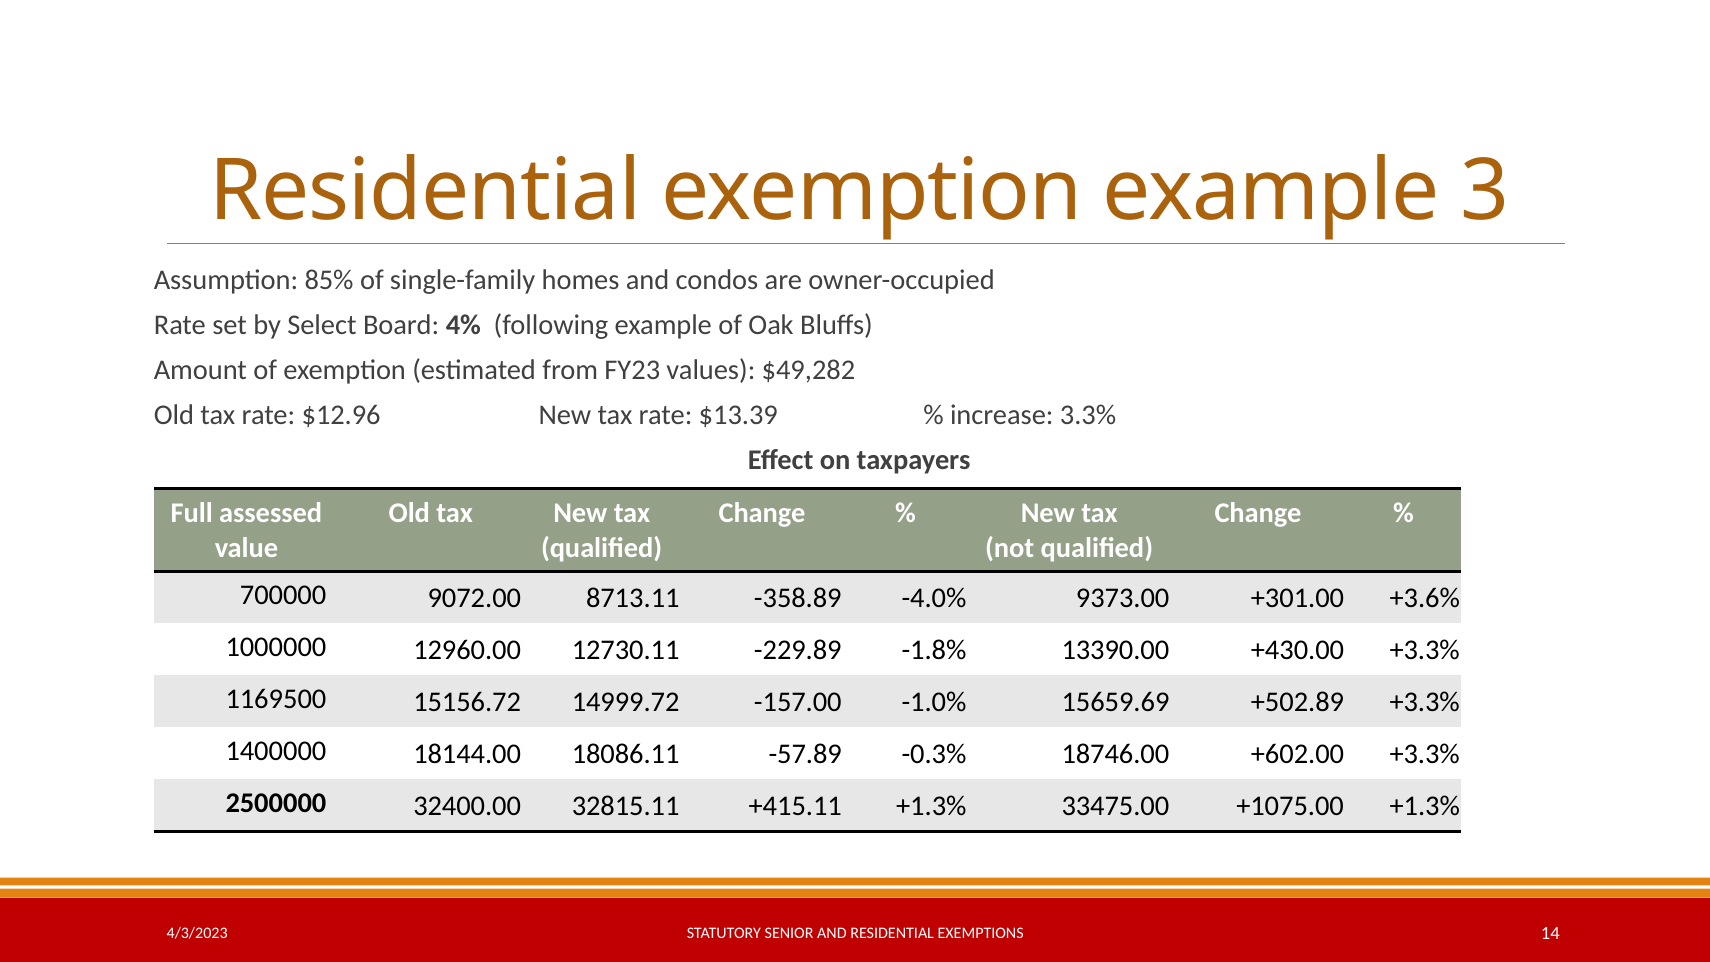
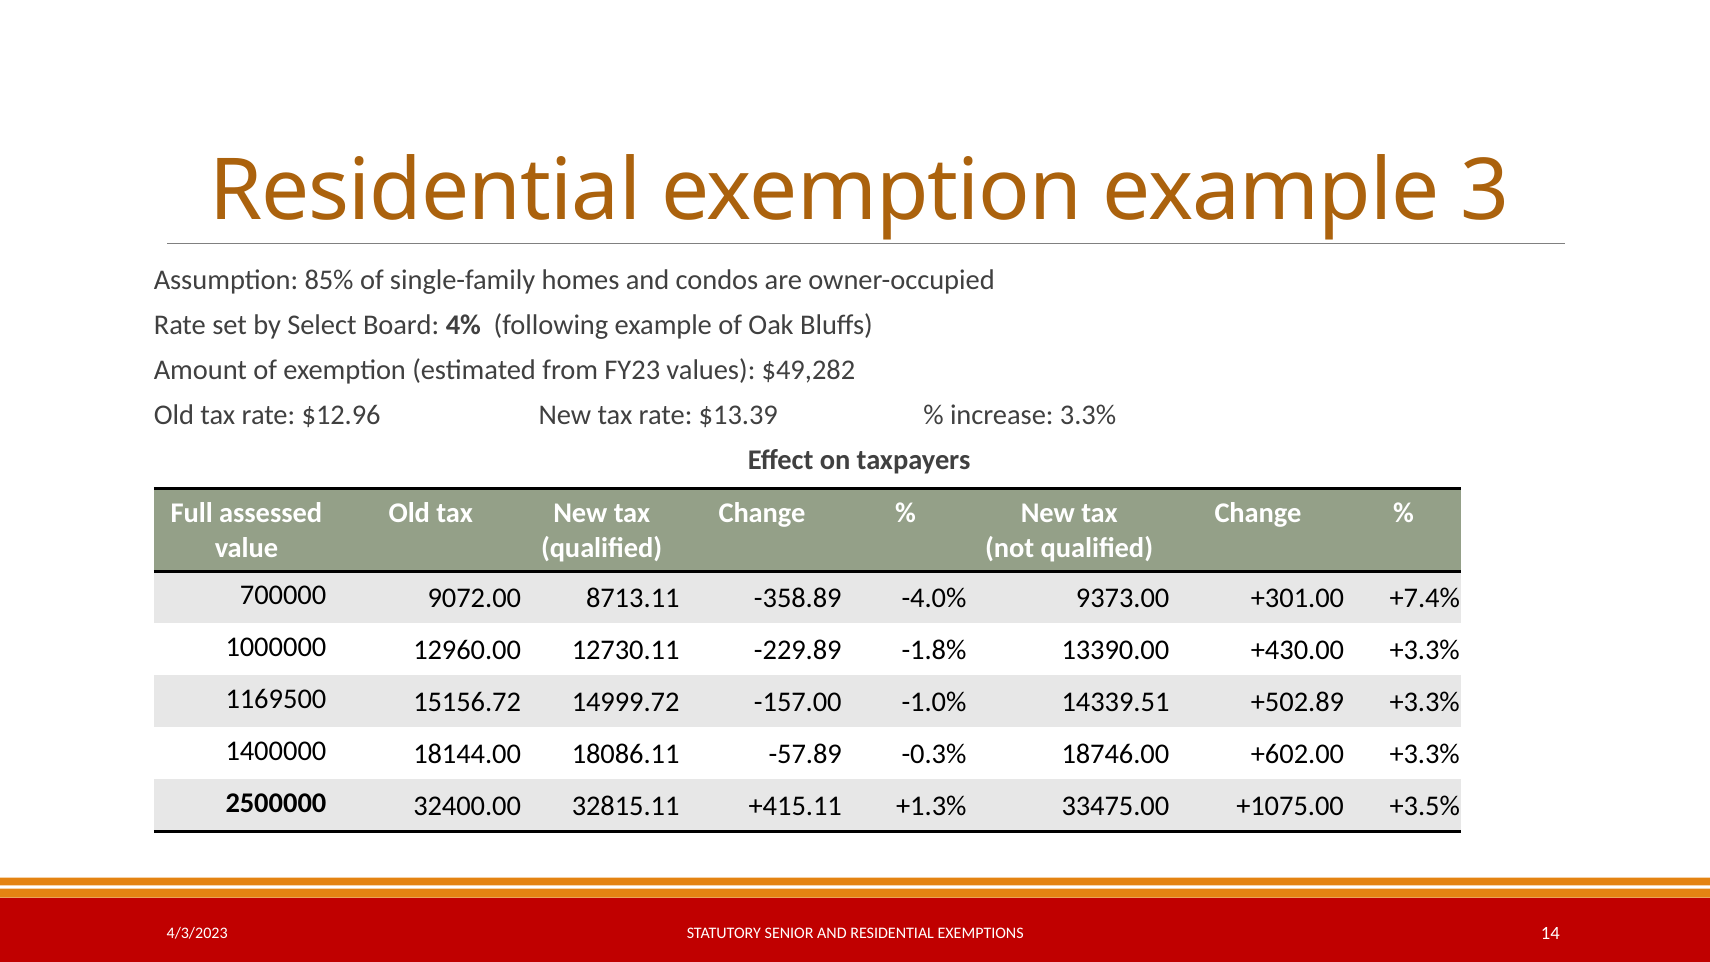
+3.6%: +3.6% -> +7.4%
15659.69: 15659.69 -> 14339.51
+1075.00 +1.3%: +1.3% -> +3.5%
